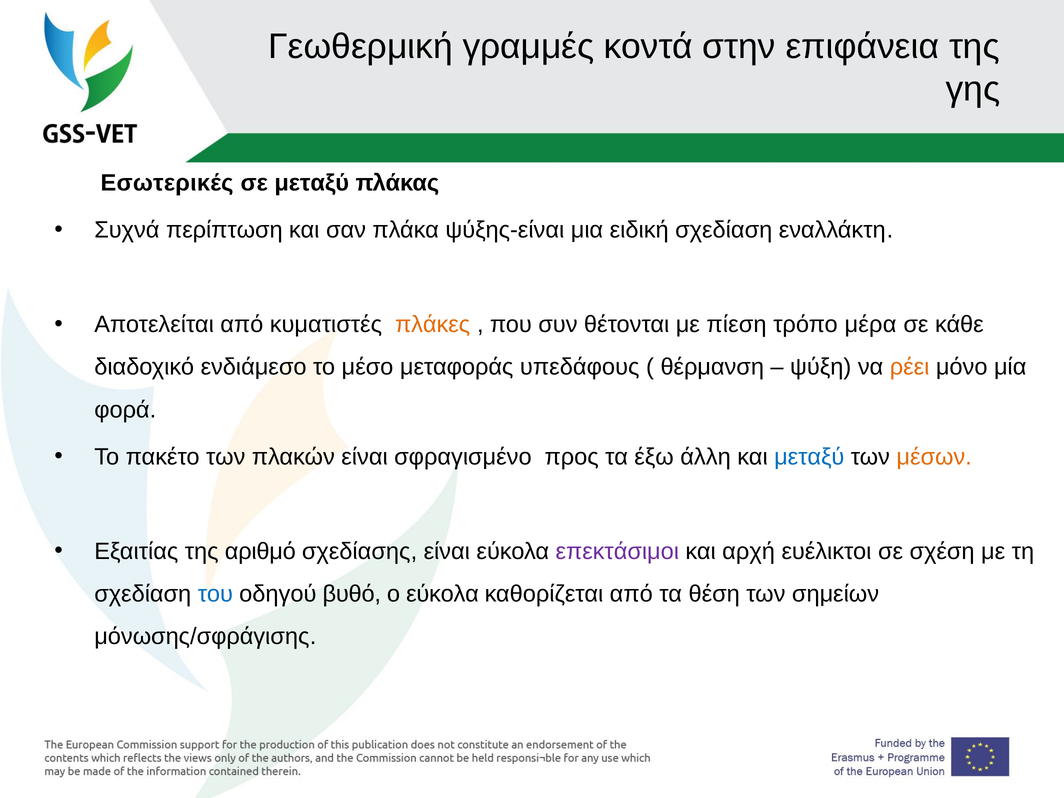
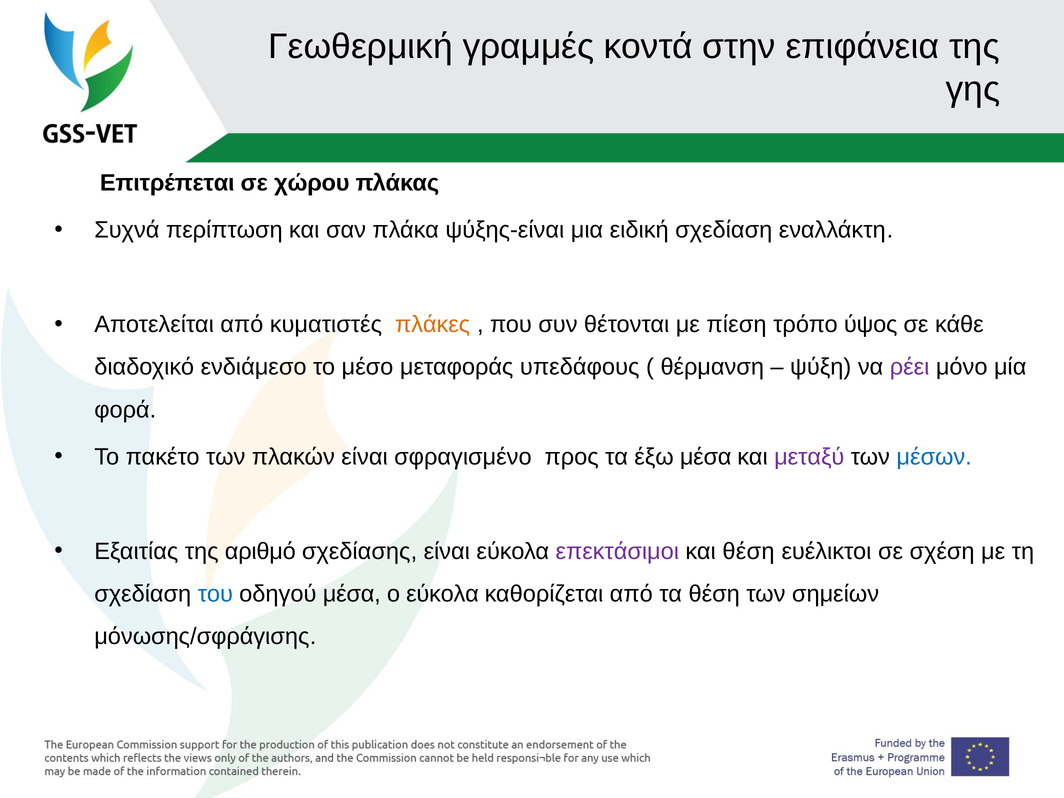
Εσωτερικές: Εσωτερικές -> Επιτρέπεται
σε μεταξύ: μεταξύ -> χώρου
μέρα: μέρα -> ύψος
ρέει colour: orange -> purple
έξω άλλη: άλλη -> μέσα
μεταξύ at (809, 457) colour: blue -> purple
μέσων colour: orange -> blue
και αρχή: αρχή -> θέση
οδηγού βυθό: βυθό -> μέσα
